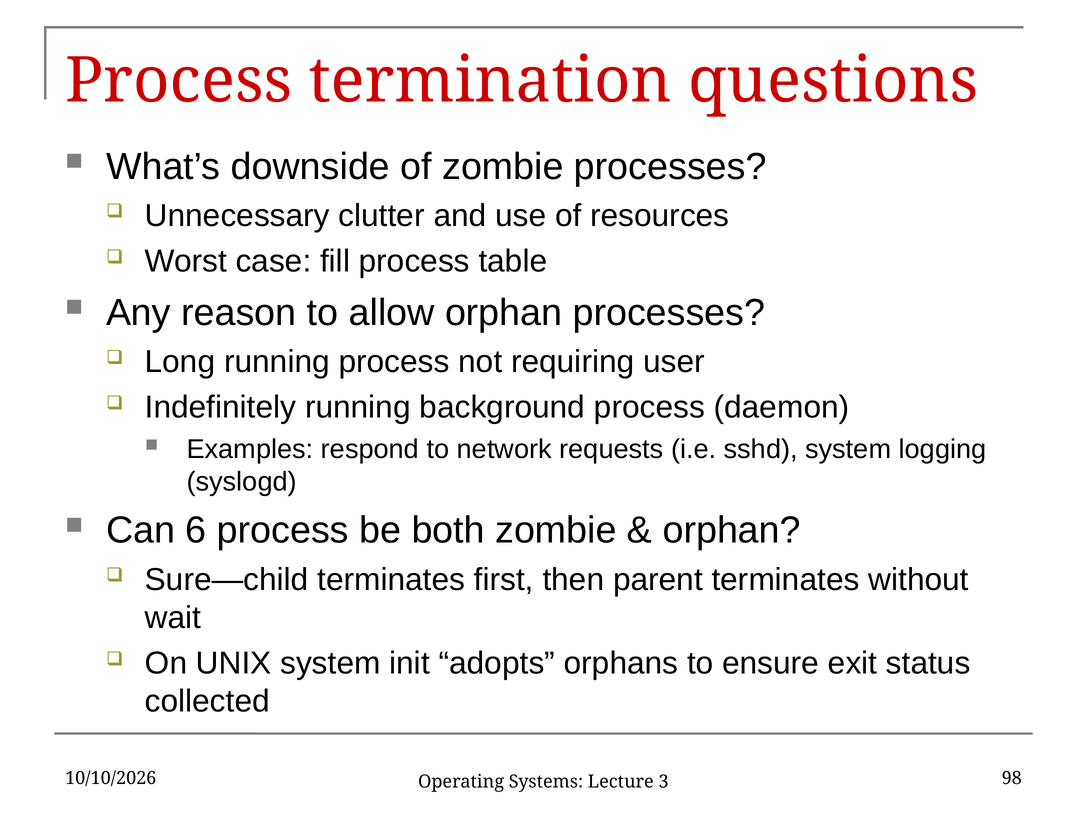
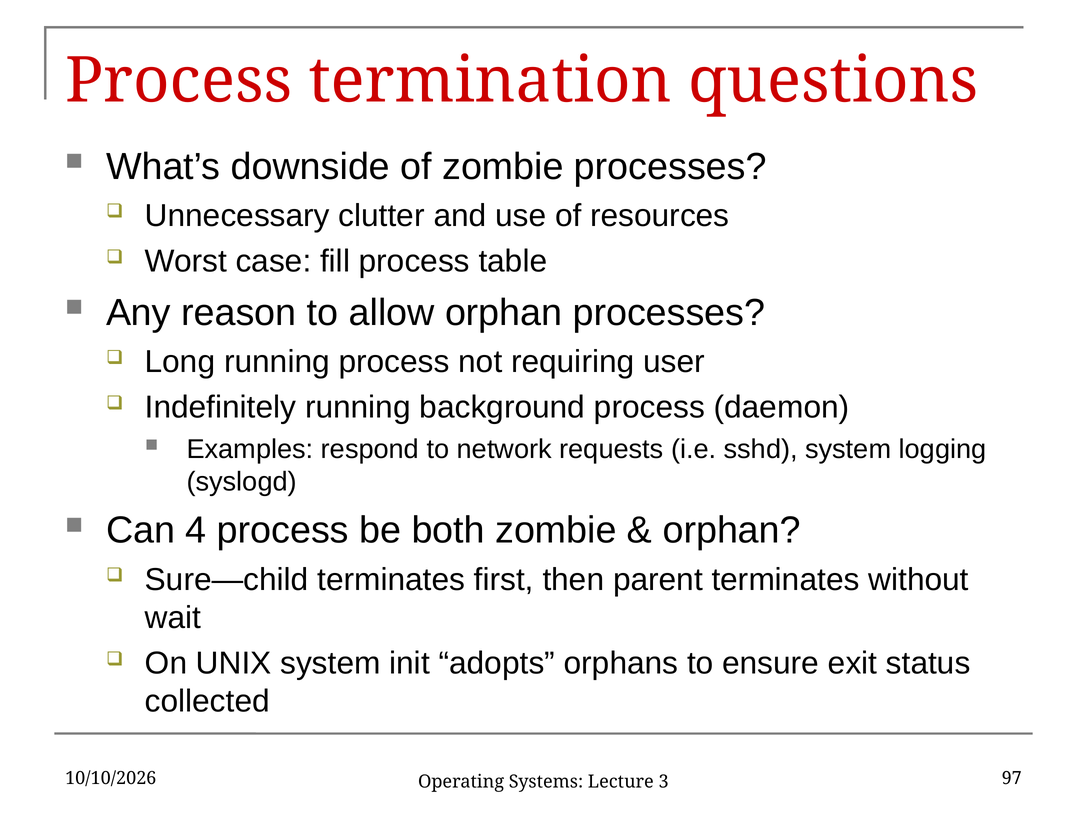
6: 6 -> 4
98: 98 -> 97
